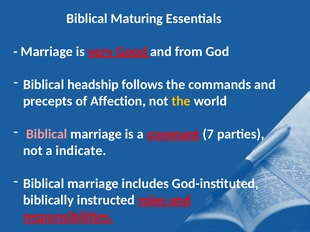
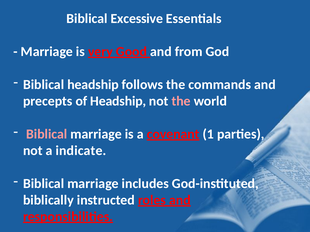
Maturing: Maturing -> Excessive
of Affection: Affection -> Headship
the at (181, 101) colour: yellow -> pink
7: 7 -> 1
